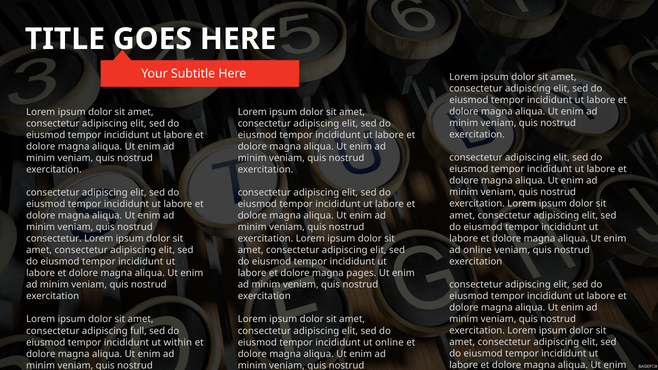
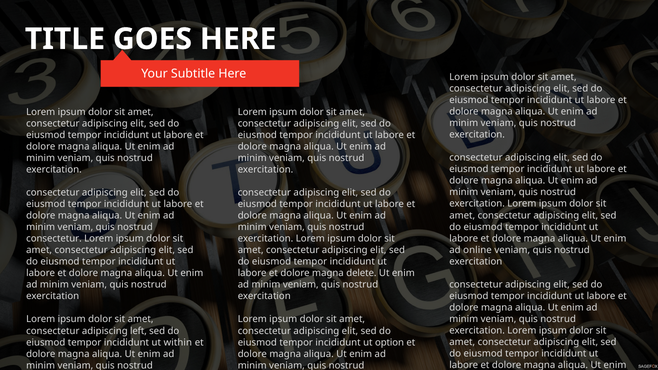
pages: pages -> delete
full: full -> left
ut online: online -> option
